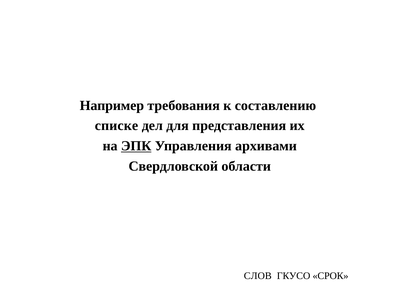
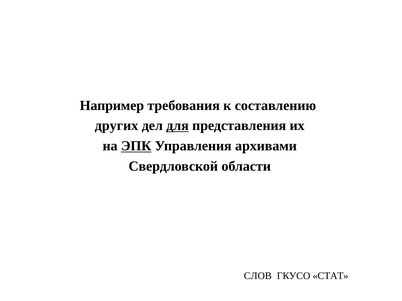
списке: списке -> других
для underline: none -> present
СРОК: СРОК -> СТАТ
